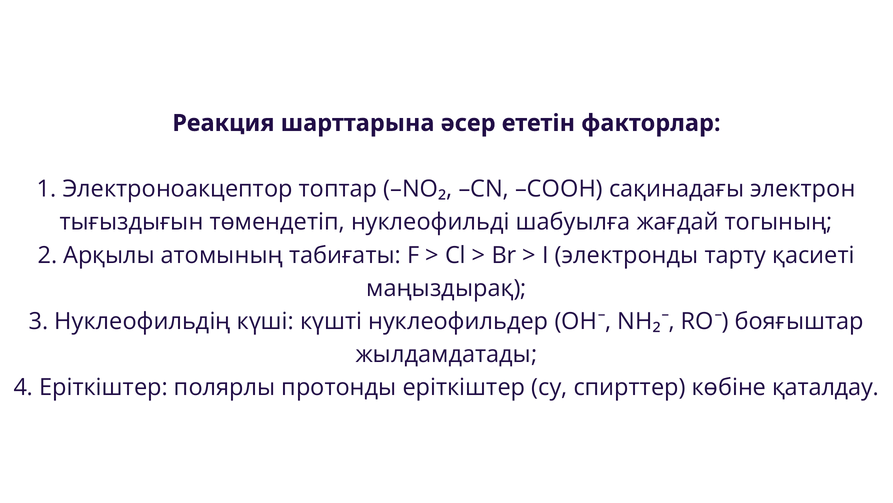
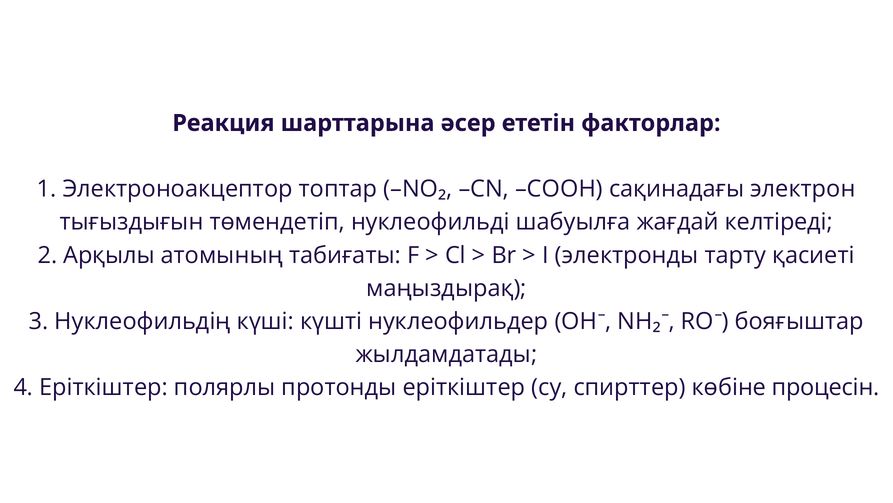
тогының: тогының -> келтіреді
қаталдау: қаталдау -> процесін
